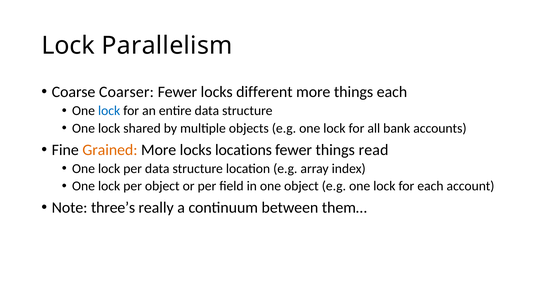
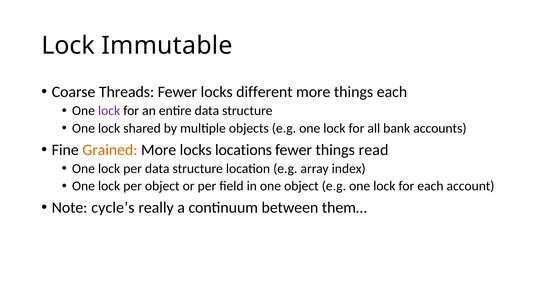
Parallelism: Parallelism -> Immutable
Coarser: Coarser -> Threads
lock at (109, 111) colour: blue -> purple
three’s: three’s -> cycle’s
